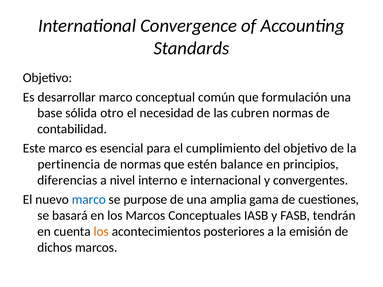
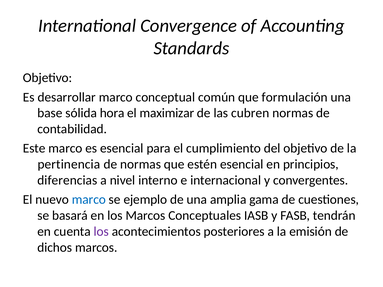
otro: otro -> hora
necesidad: necesidad -> maximizar
estén balance: balance -> esencial
purpose: purpose -> ejemplo
los at (101, 232) colour: orange -> purple
